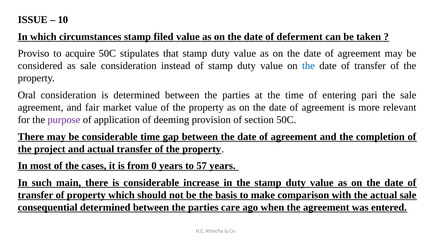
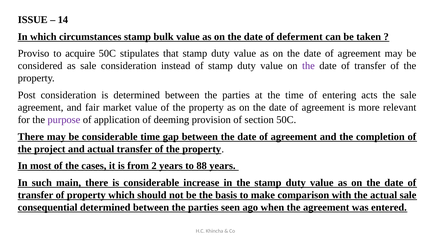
10: 10 -> 14
filed: filed -> bulk
the at (308, 66) colour: blue -> purple
Oral: Oral -> Post
pari: pari -> acts
0: 0 -> 2
57: 57 -> 88
care: care -> seen
